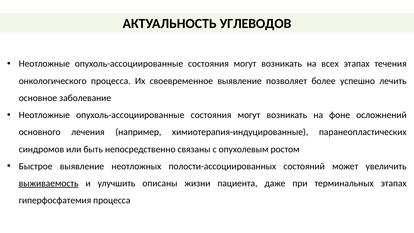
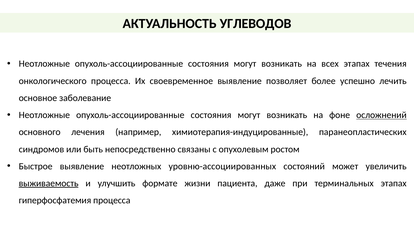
осложнений underline: none -> present
полости-ассоциированных: полости-ассоциированных -> уровню-ассоциированных
описаны: описаны -> формате
